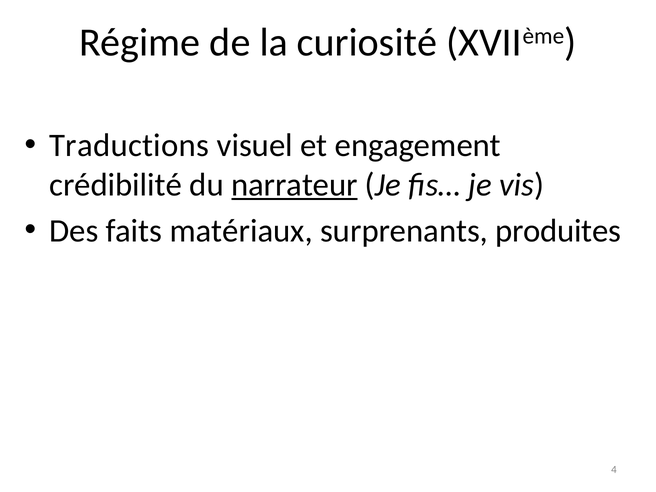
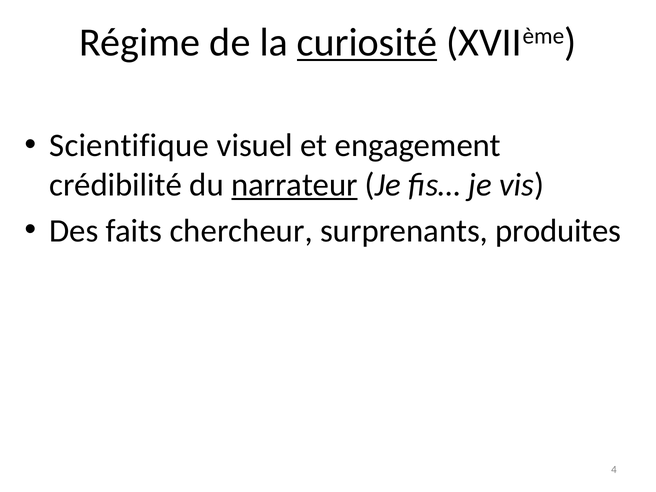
curiosité underline: none -> present
Traductions: Traductions -> Scientifique
matériaux: matériaux -> chercheur
